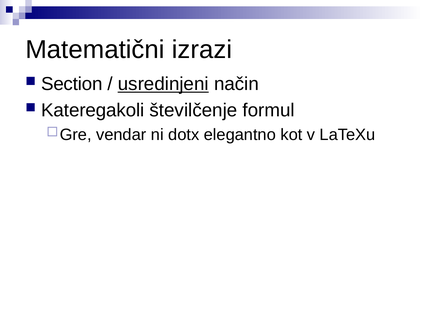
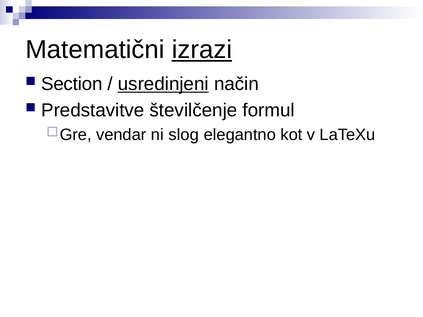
izrazi underline: none -> present
Kateregakoli: Kateregakoli -> Predstavitve
dotx: dotx -> slog
